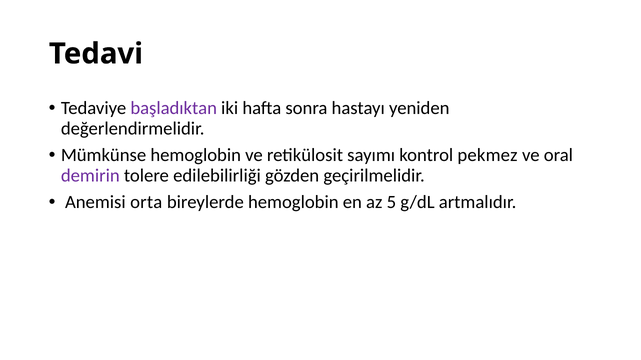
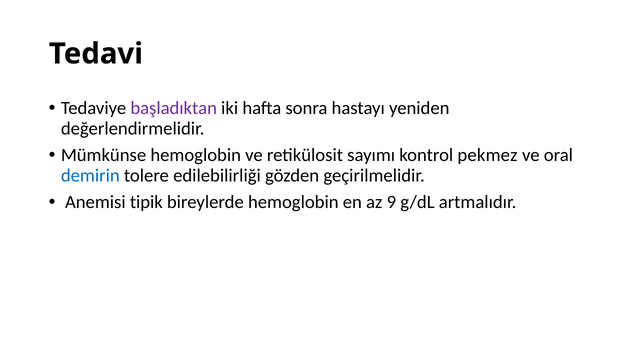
demirin colour: purple -> blue
orta: orta -> tipik
5: 5 -> 9
